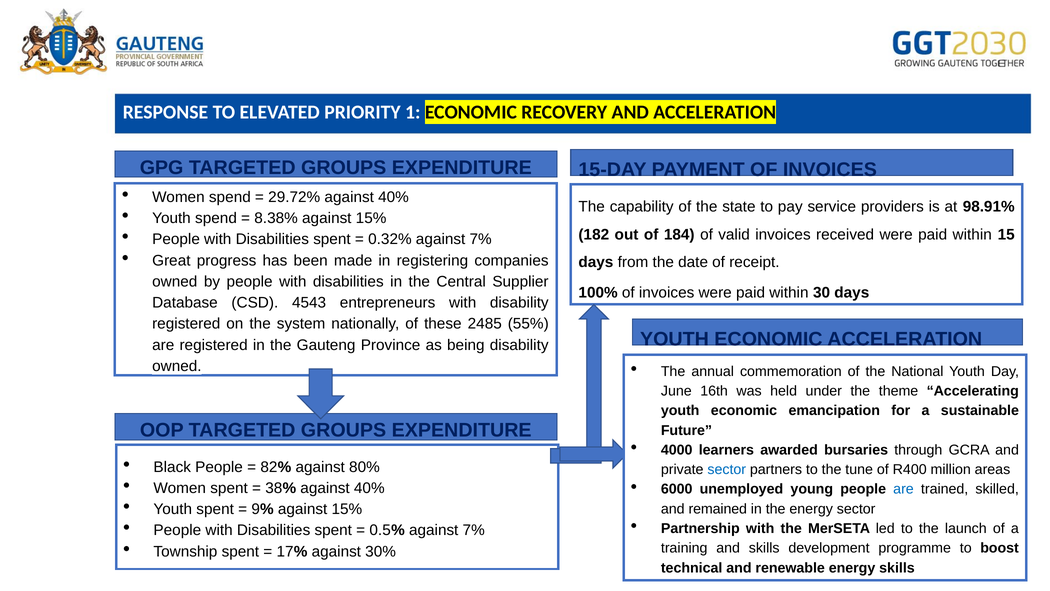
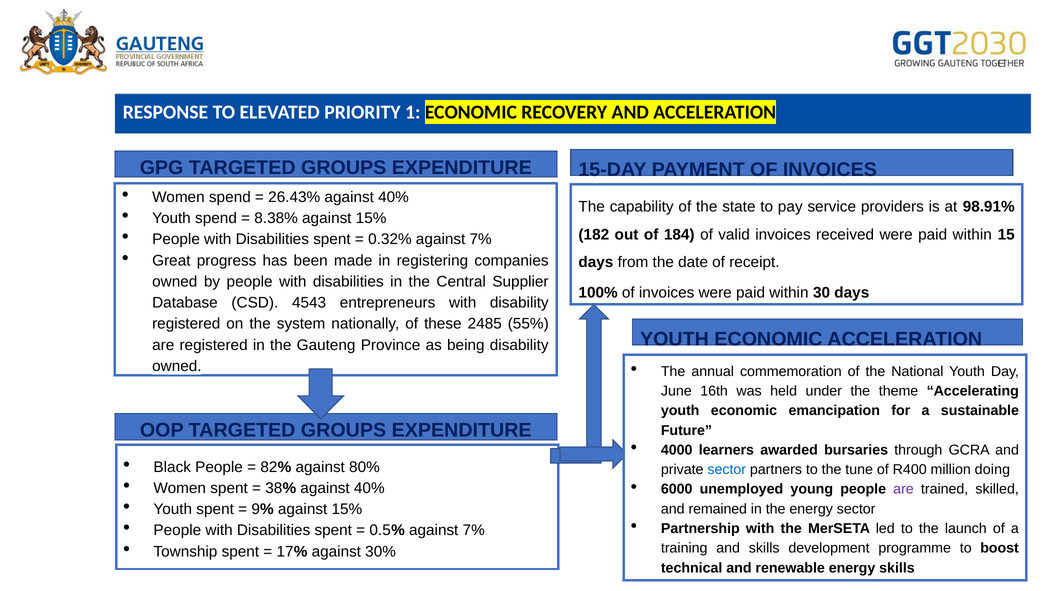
29.72%: 29.72% -> 26.43%
areas: areas -> doing
are at (904, 489) colour: blue -> purple
